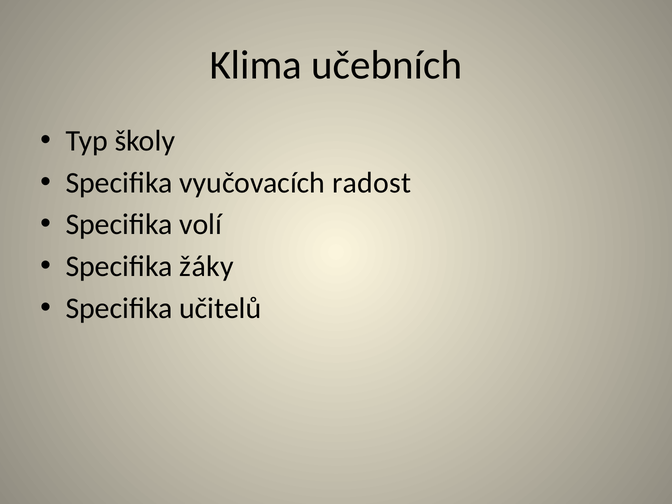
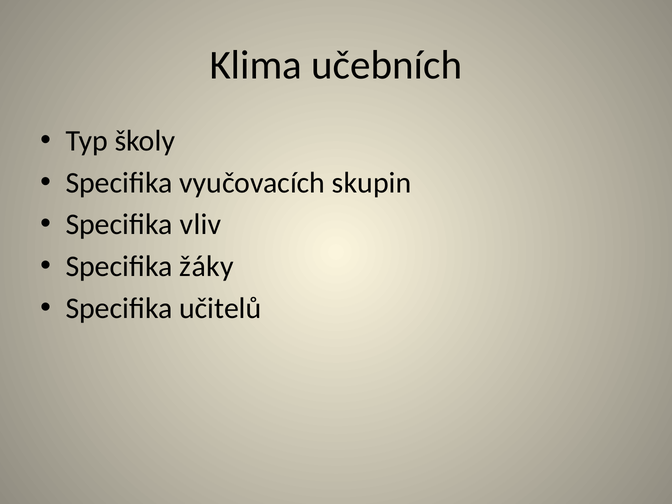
radost: radost -> skupin
volí: volí -> vliv
